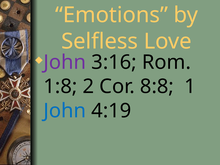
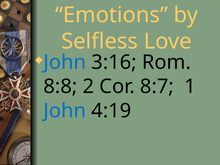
John at (65, 62) colour: purple -> blue
1:8: 1:8 -> 8:8
8:8: 8:8 -> 8:7
